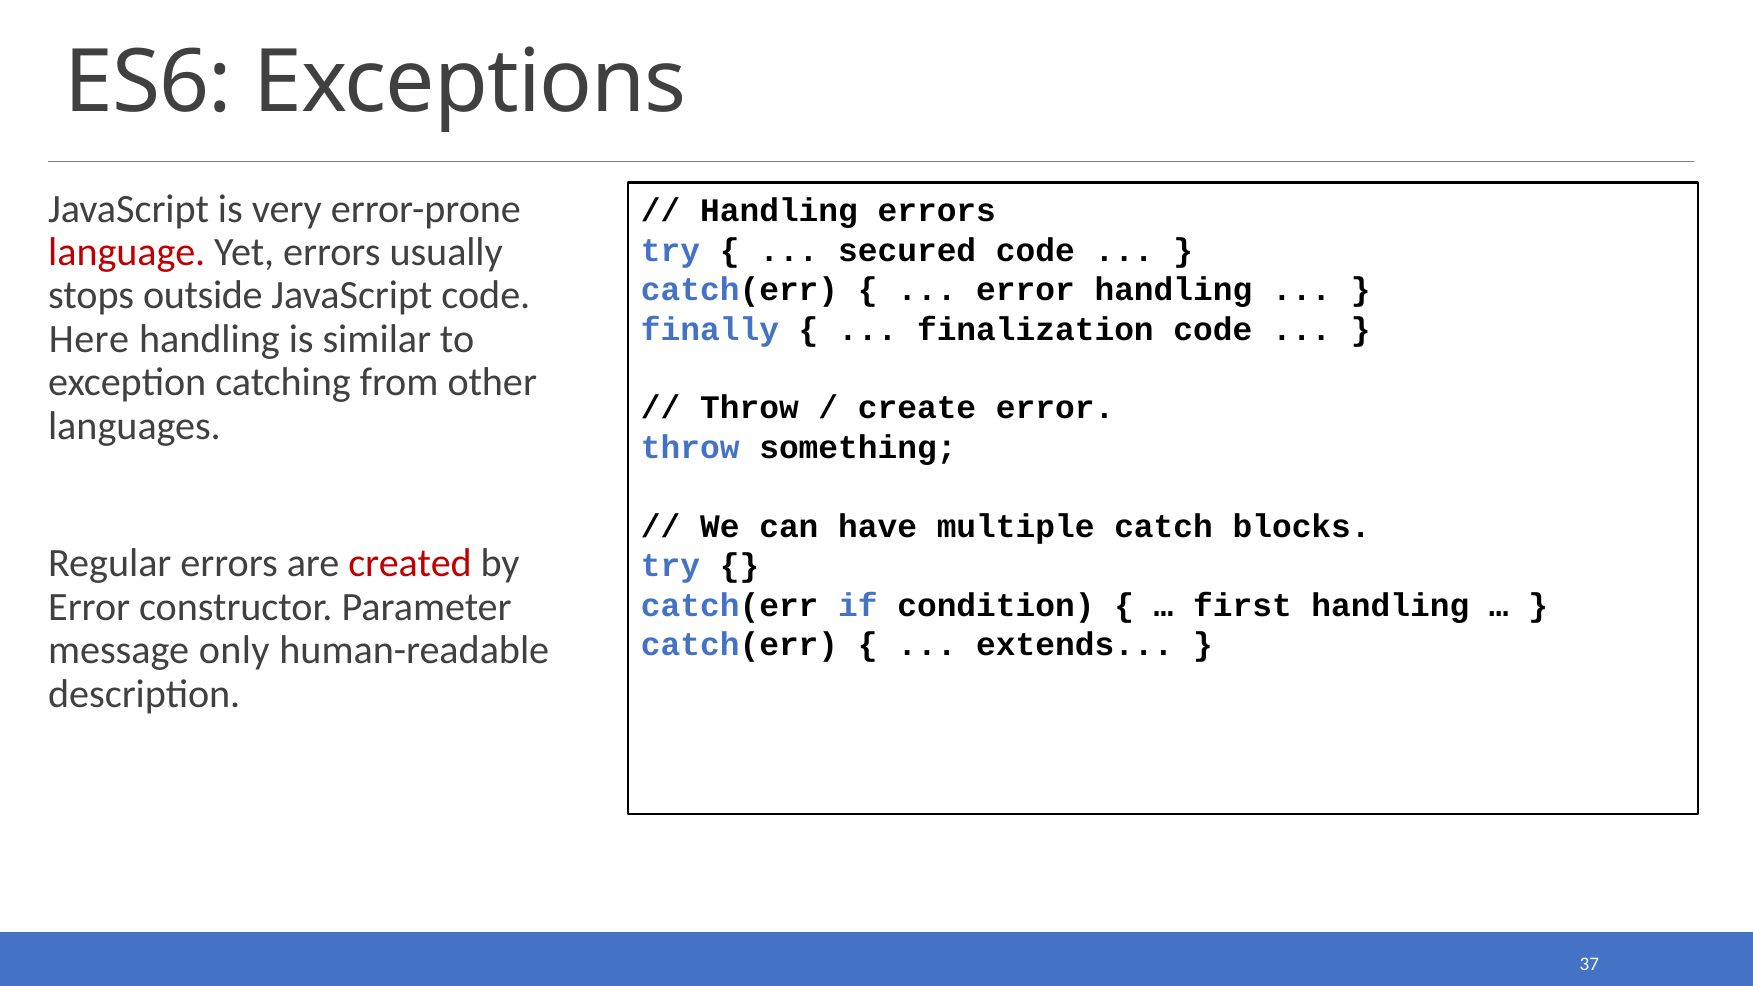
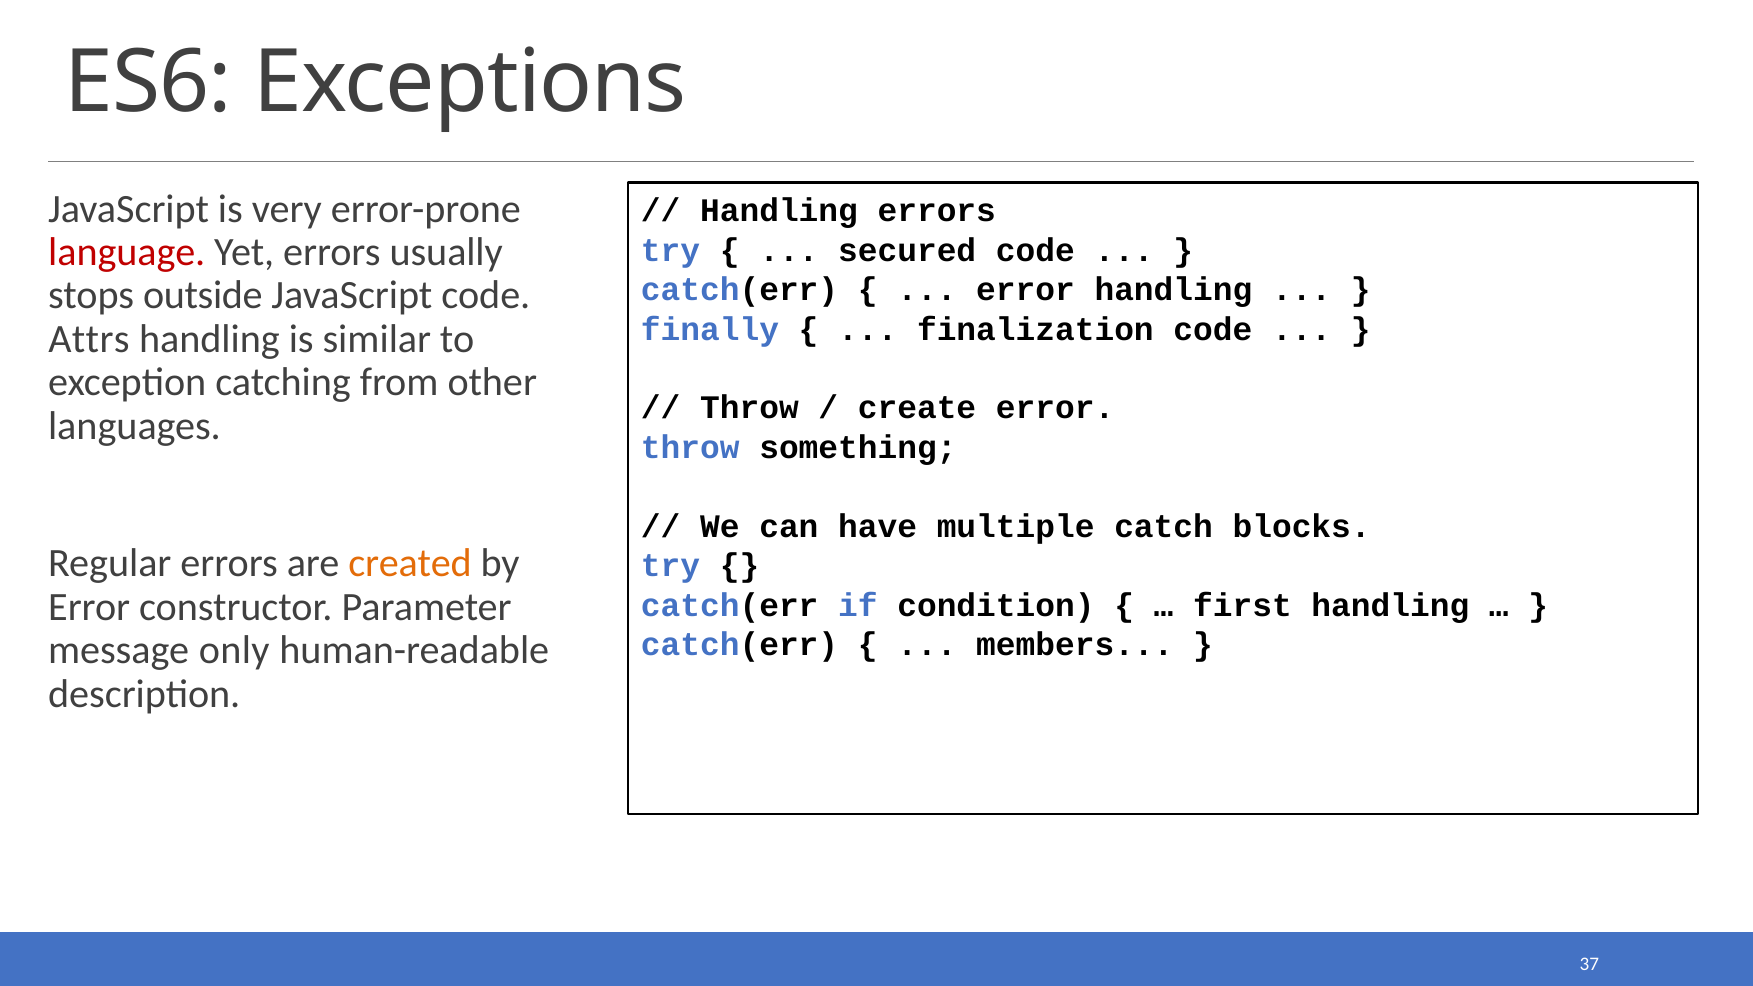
Here: Here -> Attrs
created colour: red -> orange
extends: extends -> members
